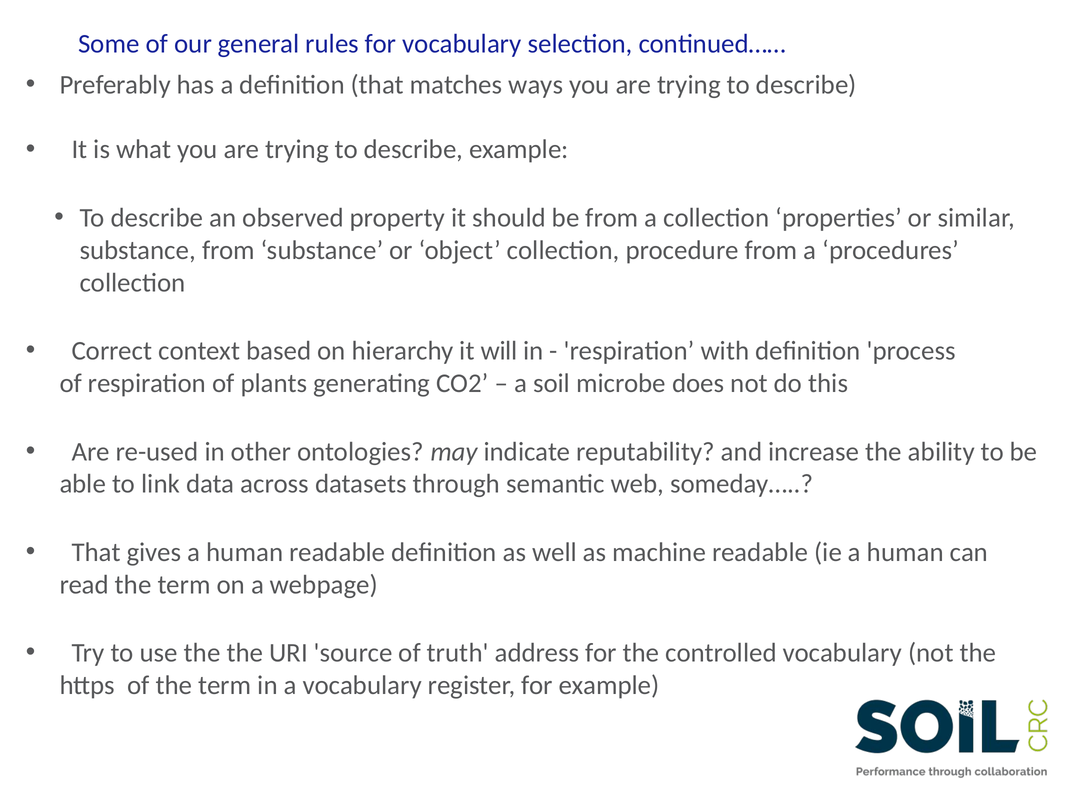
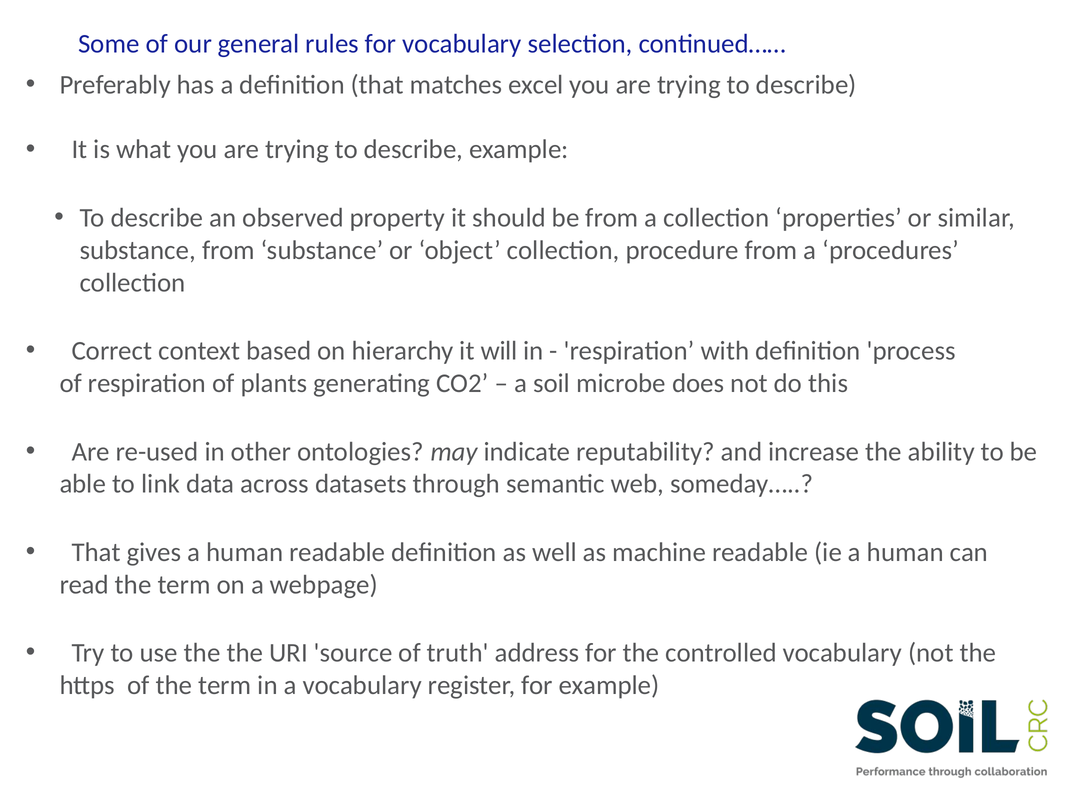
ways: ways -> excel
